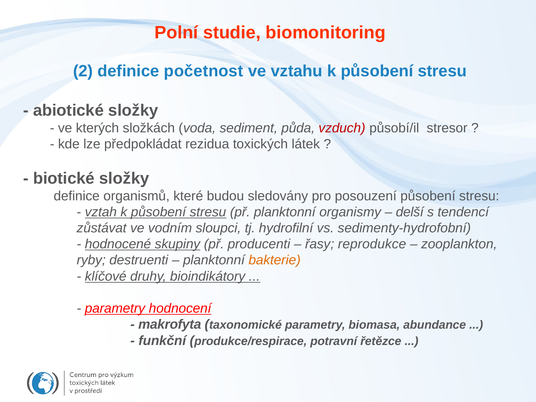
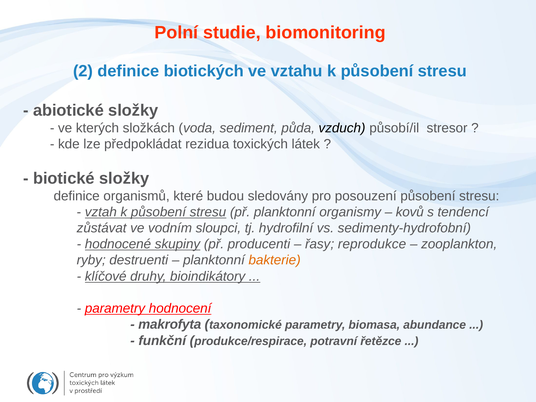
početnost: početnost -> biotických
vzduch colour: red -> black
delší: delší -> kovů
